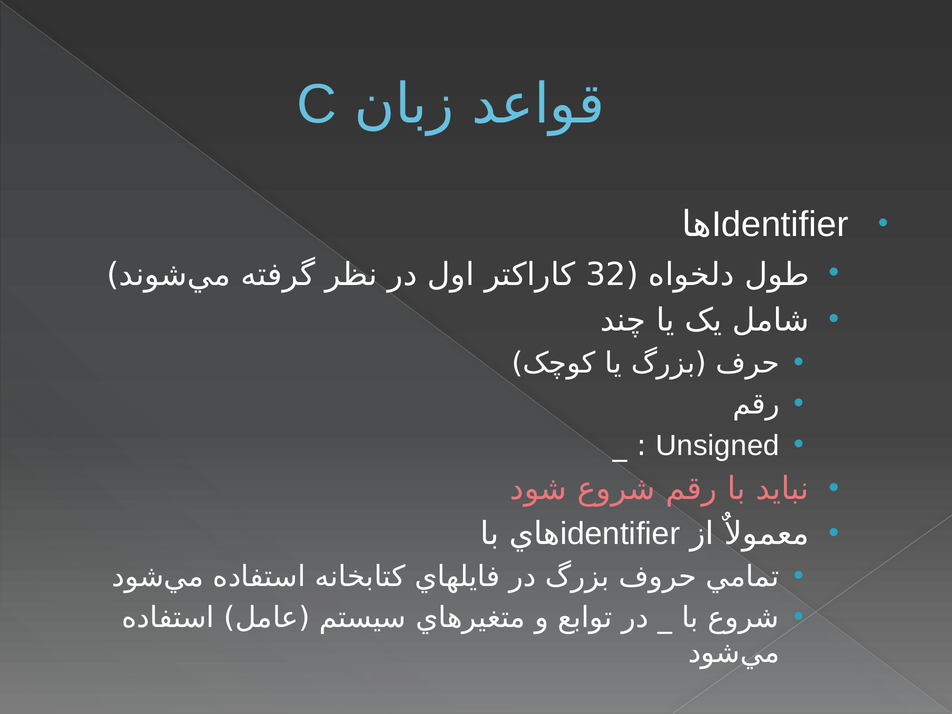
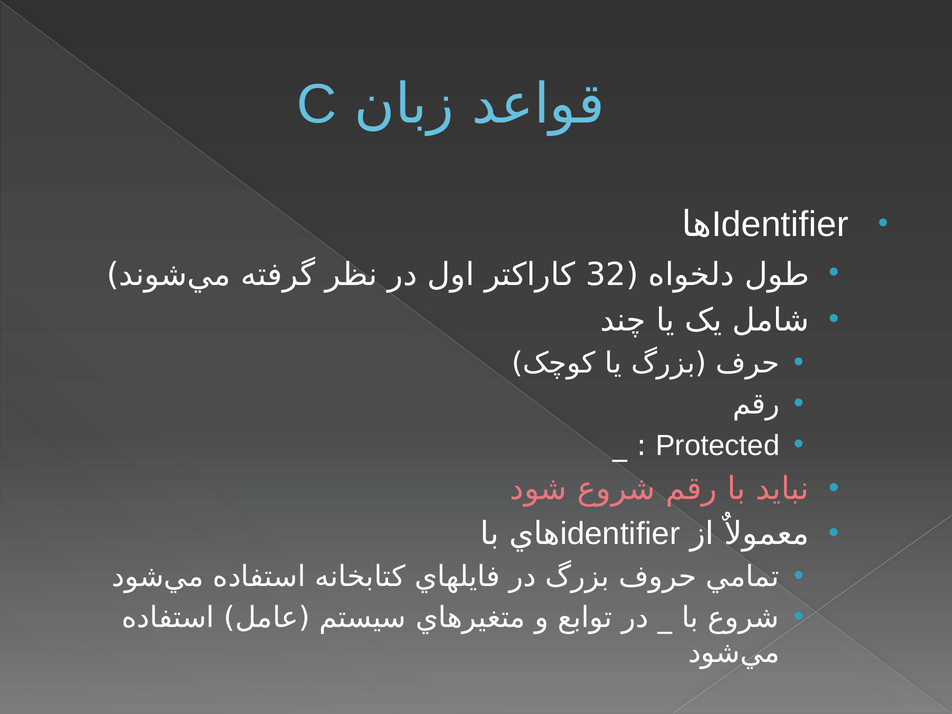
Unsigned: Unsigned -> Protected
